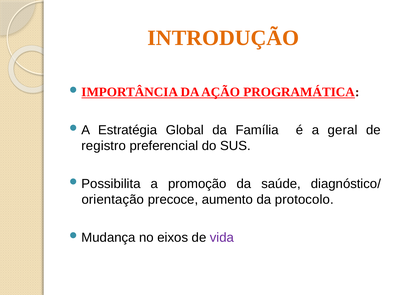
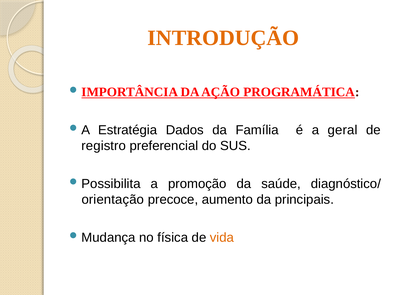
Global: Global -> Dados
protocolo: protocolo -> principais
eixos: eixos -> física
vida colour: purple -> orange
